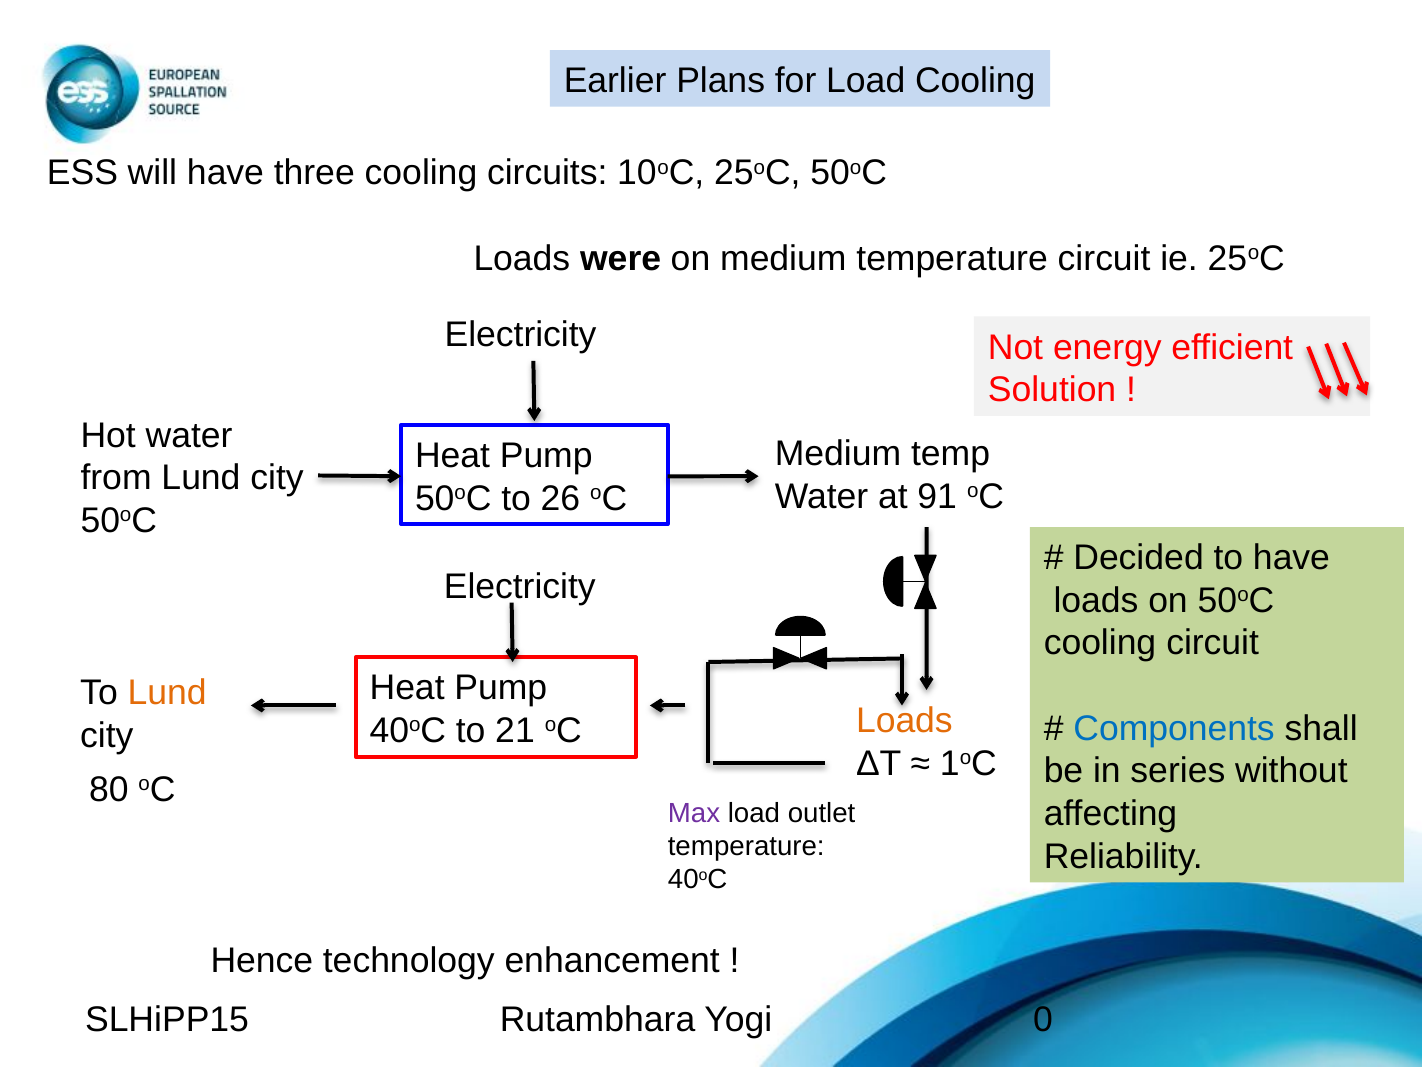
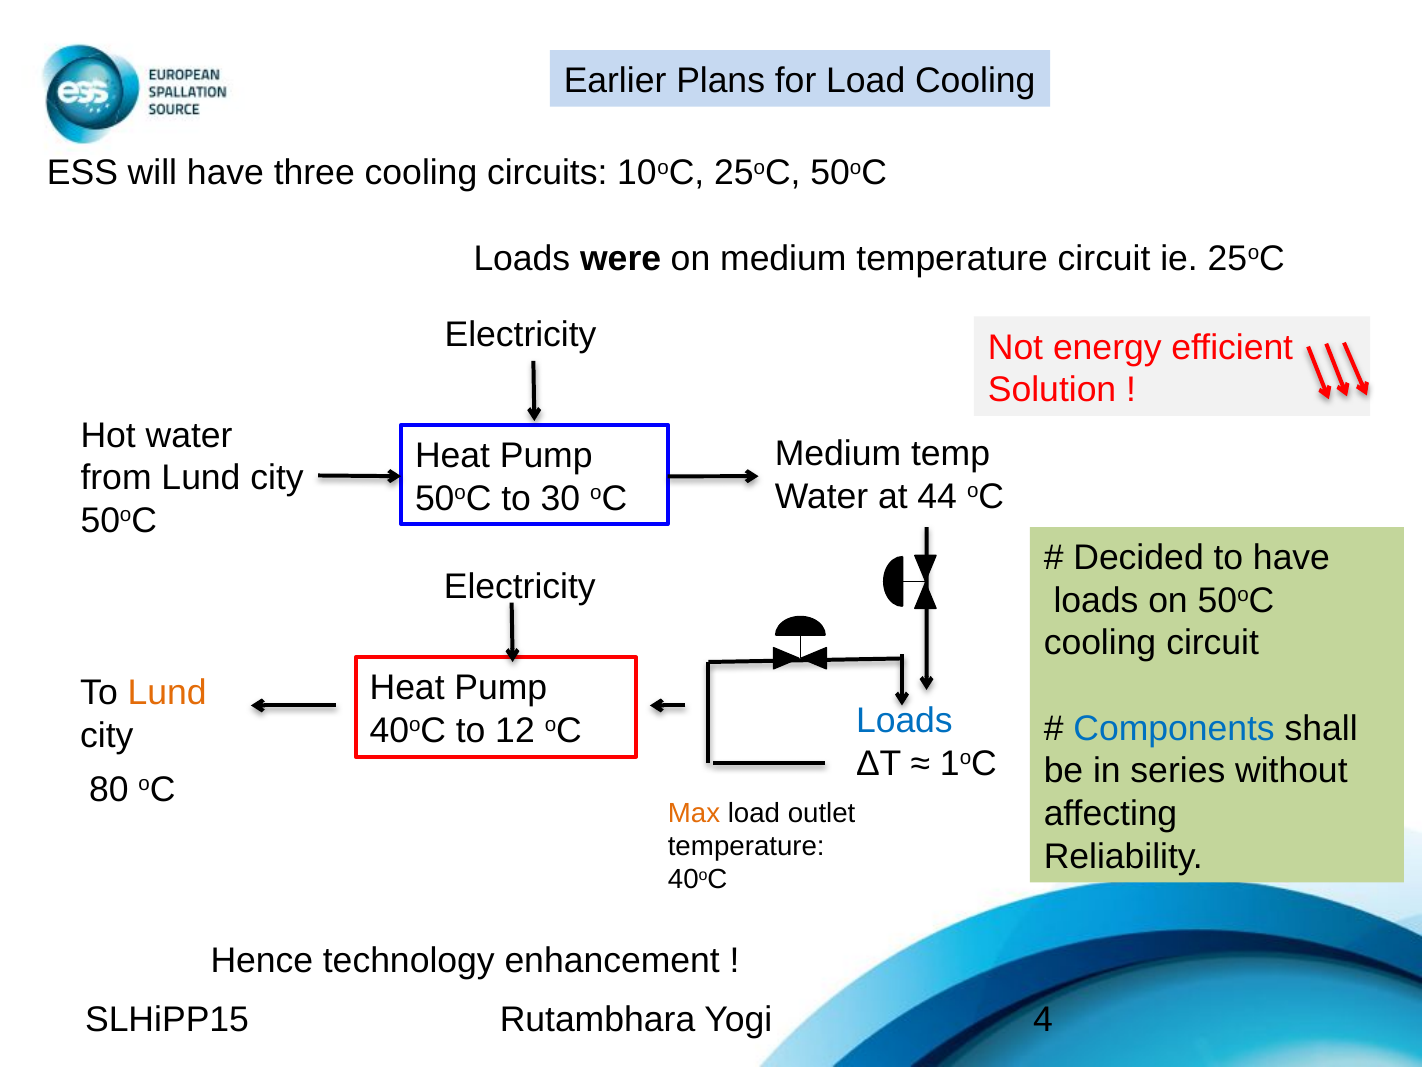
91: 91 -> 44
26: 26 -> 30
21: 21 -> 12
Loads at (904, 720) colour: orange -> blue
Max colour: purple -> orange
0: 0 -> 4
